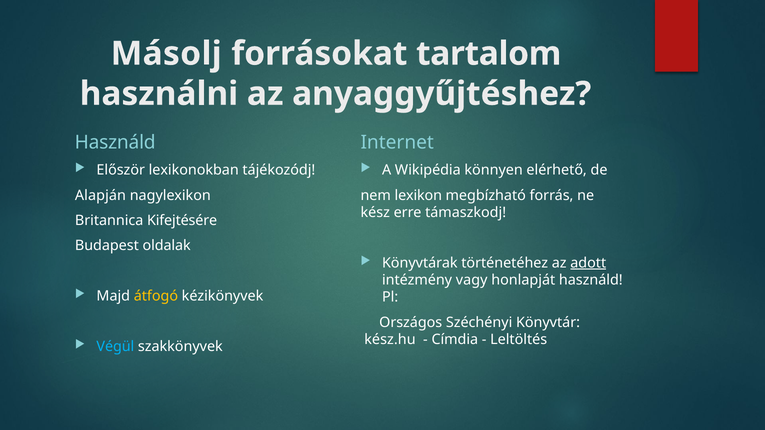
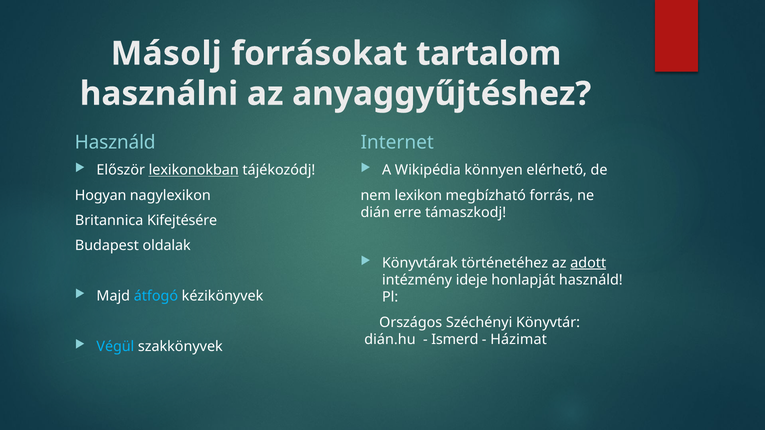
lexikonokban underline: none -> present
Alapján: Alapján -> Hogyan
kész: kész -> dián
vagy: vagy -> ideje
átfogó colour: yellow -> light blue
kész.hu: kész.hu -> dián.hu
Címdia: Címdia -> Ismerd
Leltöltés: Leltöltés -> Házimat
